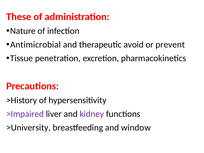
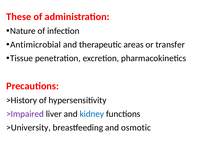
avoid: avoid -> areas
prevent: prevent -> transfer
kidney colour: purple -> blue
window: window -> osmotic
